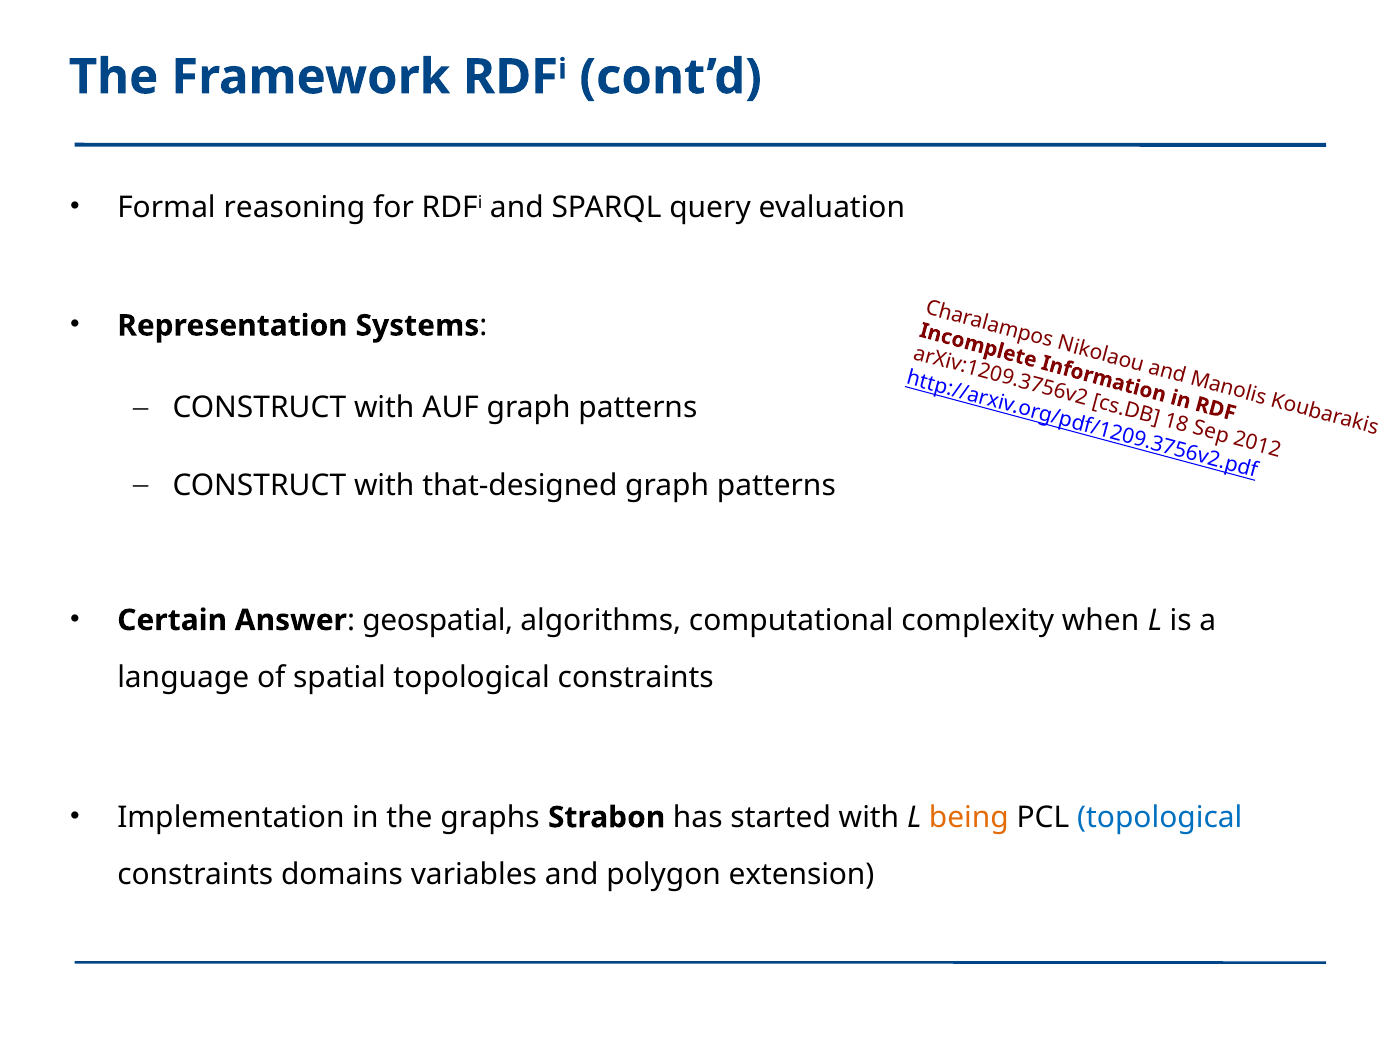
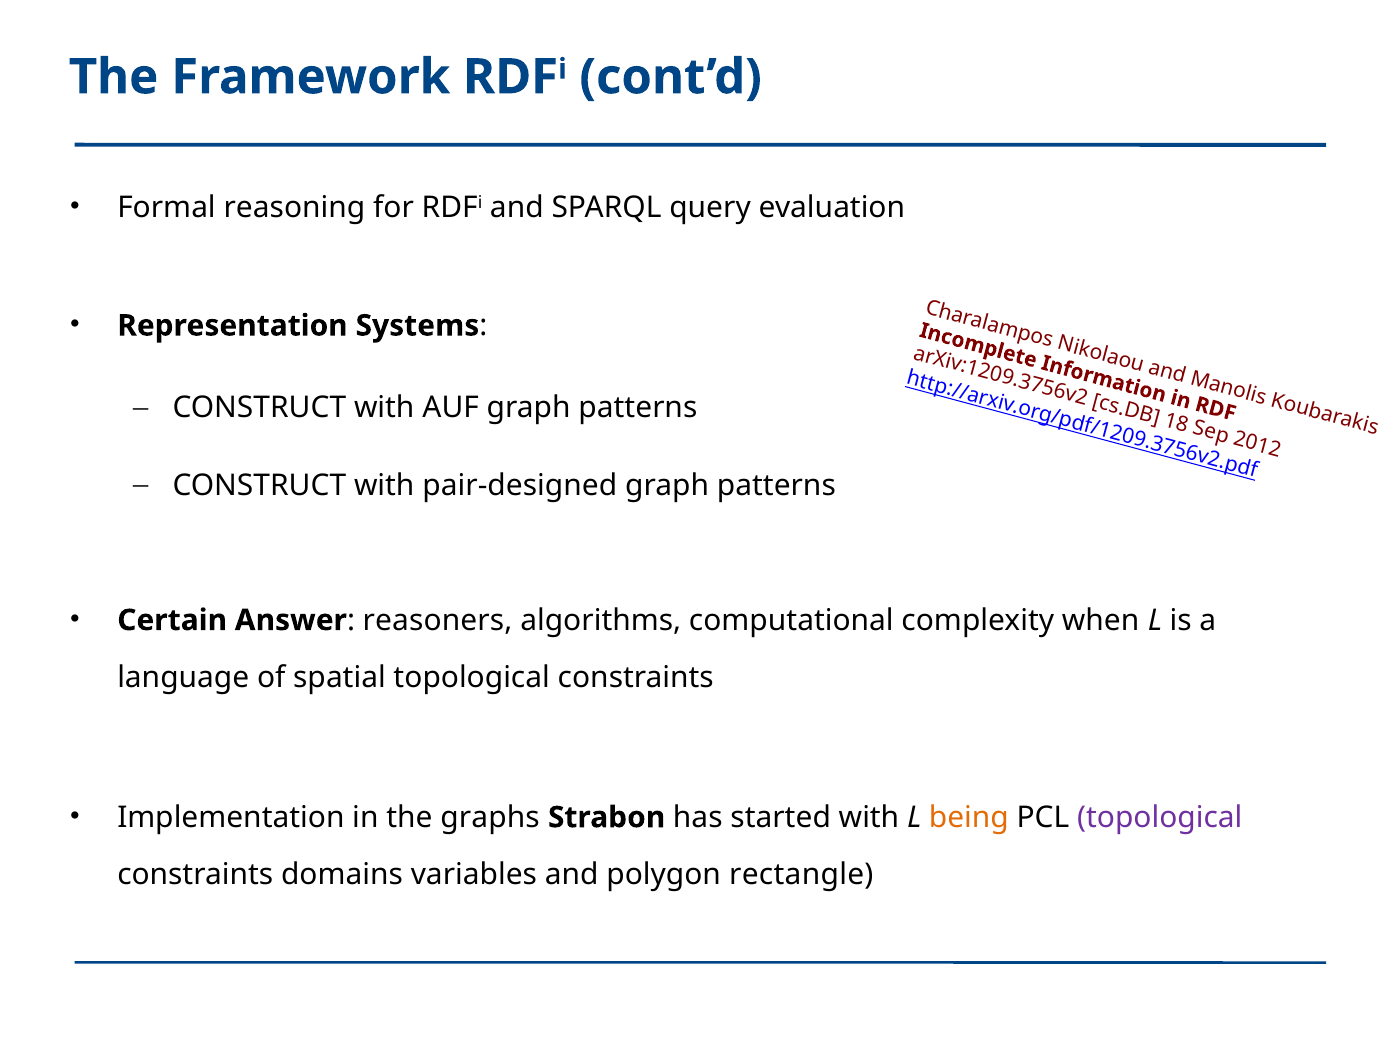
that-designed: that-designed -> pair-designed
geospatial: geospatial -> reasoners
topological at (1160, 817) colour: blue -> purple
extension: extension -> rectangle
